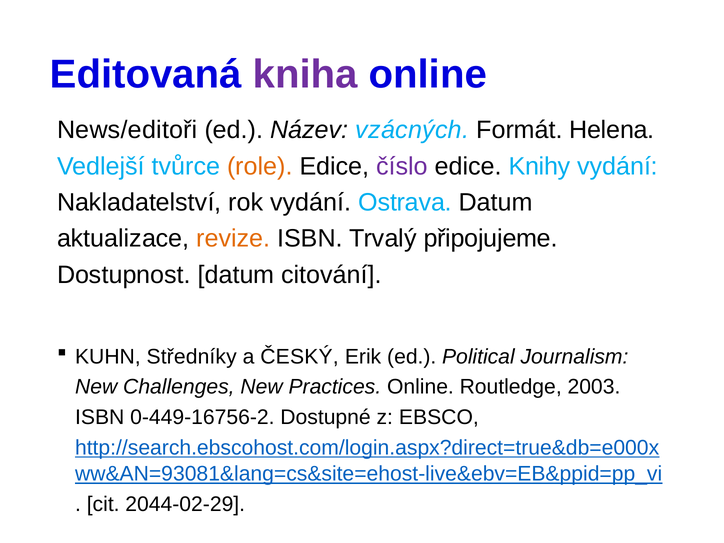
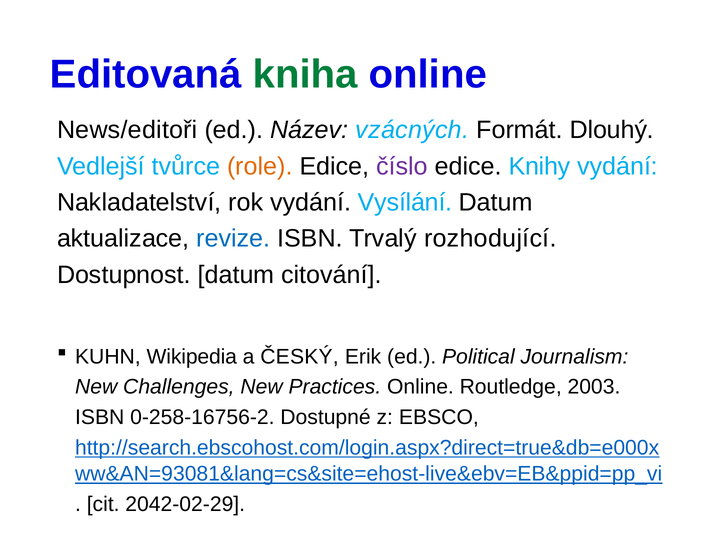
kniha colour: purple -> green
Helena: Helena -> Dlouhý
Ostrava: Ostrava -> Vysílání
revize colour: orange -> blue
připojujeme: připojujeme -> rozhodující
Středníky: Středníky -> Wikipedia
0-449-16756-2: 0-449-16756-2 -> 0-258-16756-2
2044-02-29: 2044-02-29 -> 2042-02-29
